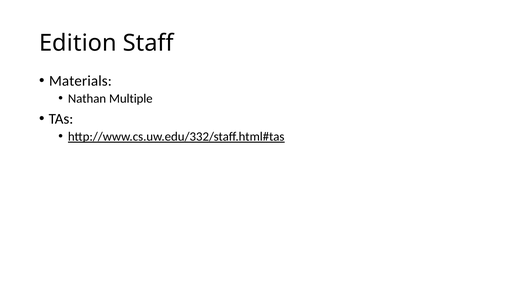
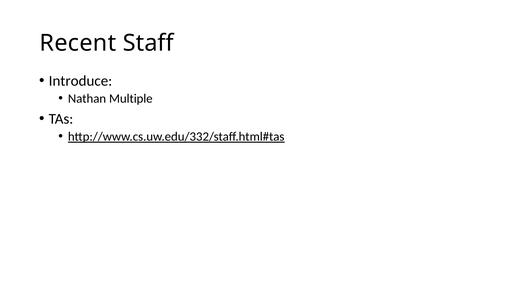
Edition: Edition -> Recent
Materials: Materials -> Introduce
